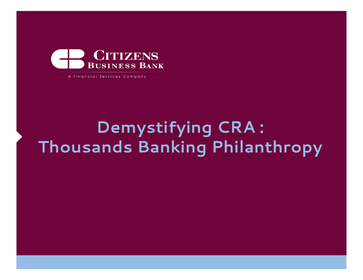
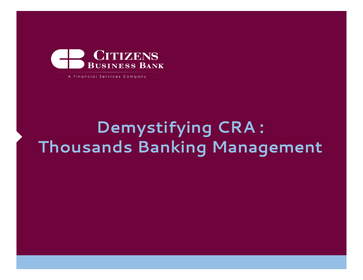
Philanthropy: Philanthropy -> Management
